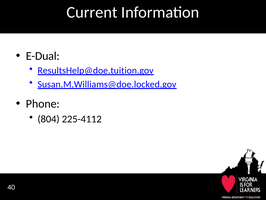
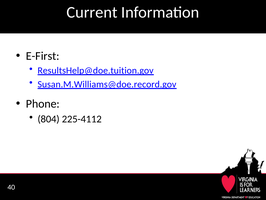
E-Dual: E-Dual -> E-First
Susan.M.Williams@doe.locked.gov: Susan.M.Williams@doe.locked.gov -> Susan.M.Williams@doe.record.gov
